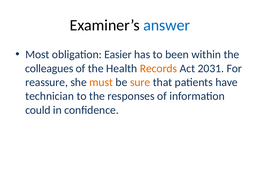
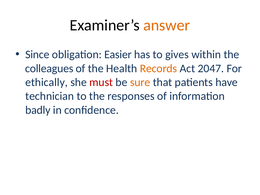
answer colour: blue -> orange
Most: Most -> Since
been: been -> gives
2031: 2031 -> 2047
reassure: reassure -> ethically
must colour: orange -> red
could: could -> badly
